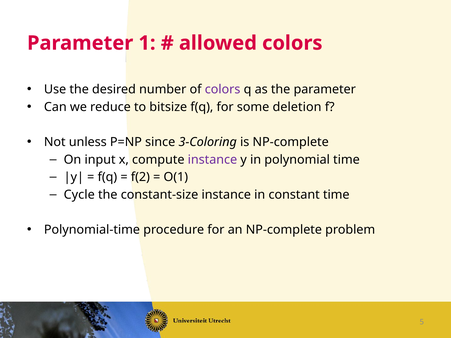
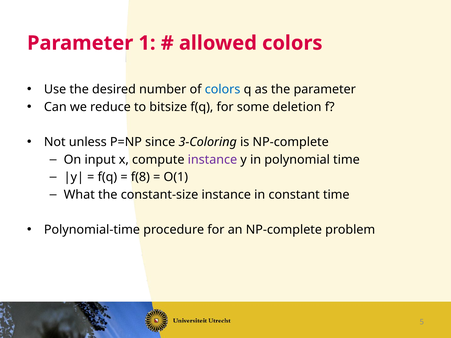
colors at (223, 90) colour: purple -> blue
f(2: f(2 -> f(8
Cycle: Cycle -> What
